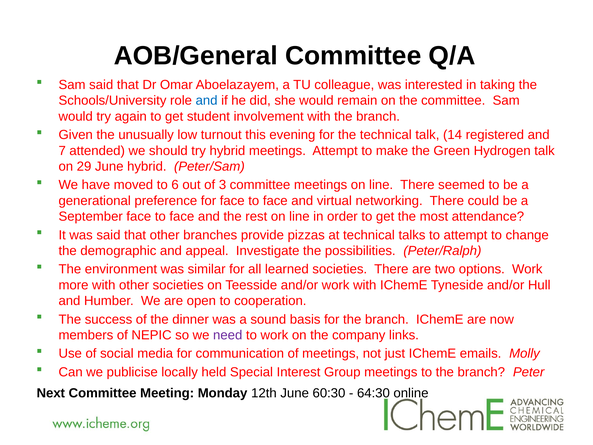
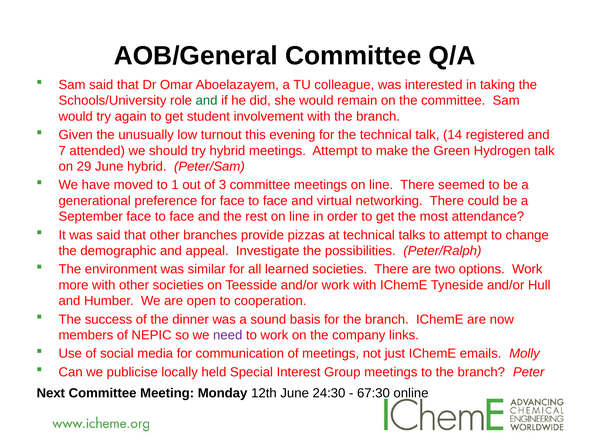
and at (207, 101) colour: blue -> green
6: 6 -> 1
60:30: 60:30 -> 24:30
64:30: 64:30 -> 67:30
